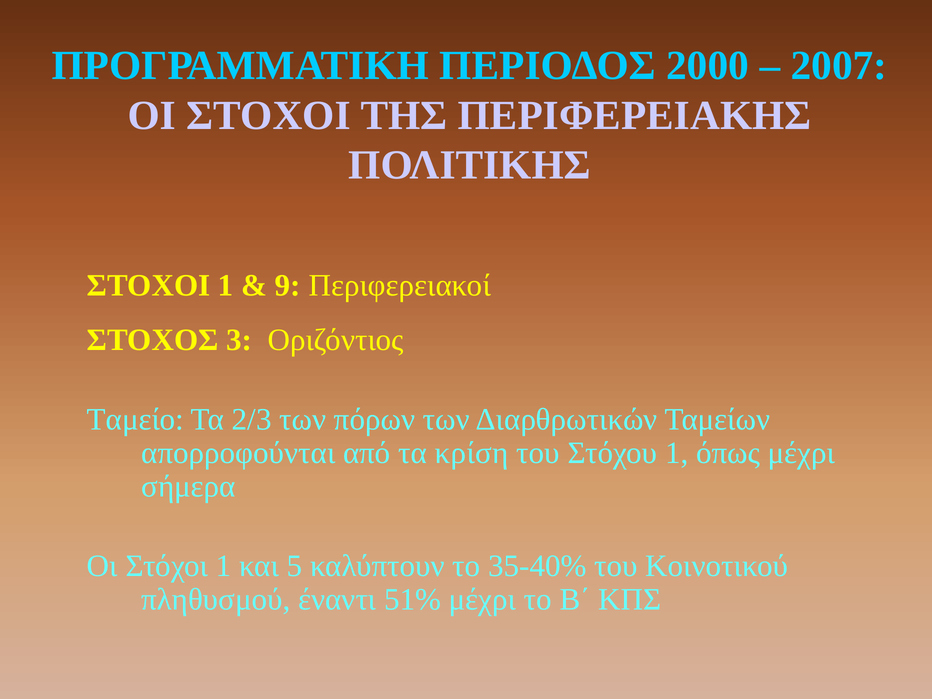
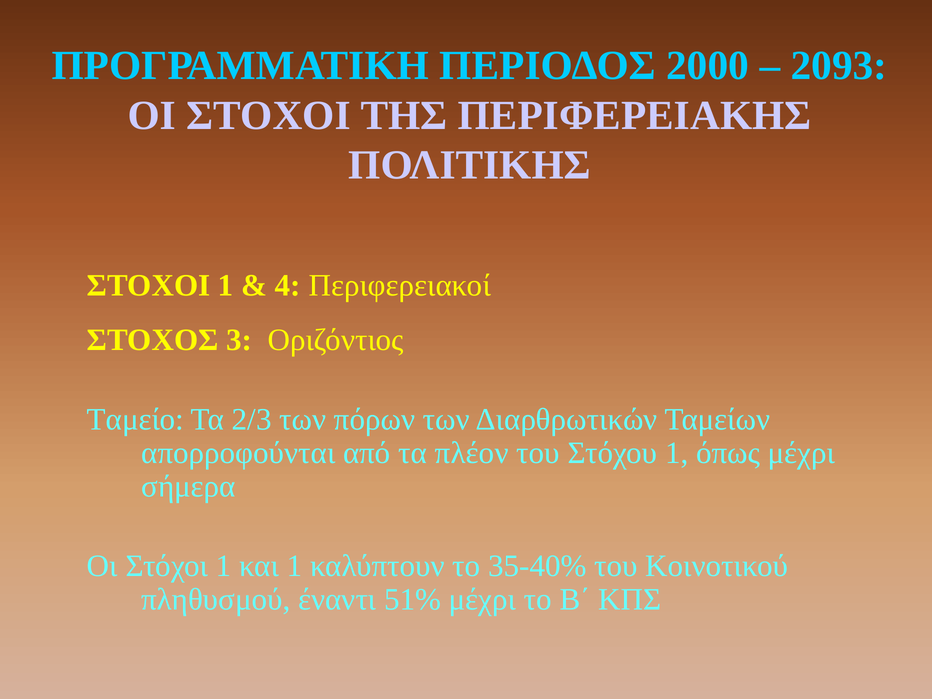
2007: 2007 -> 2093
9: 9 -> 4
κρίση: κρίση -> πλέον
και 5: 5 -> 1
